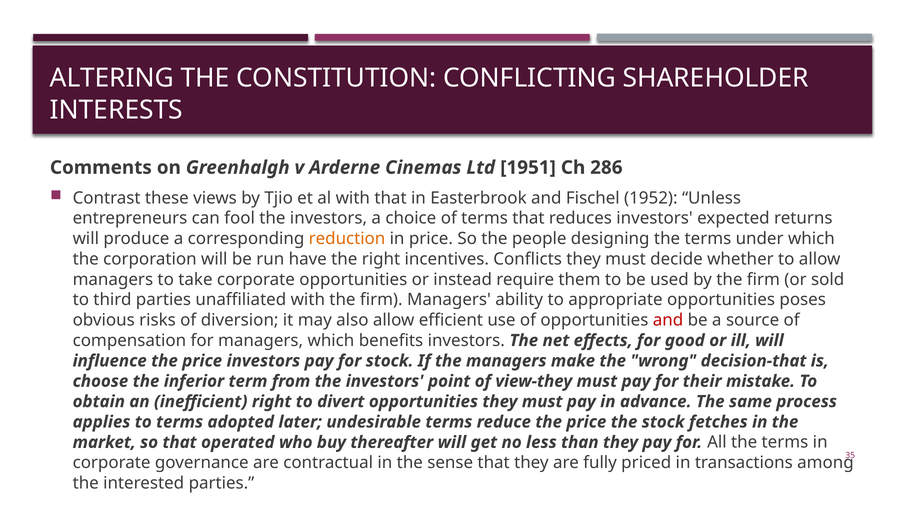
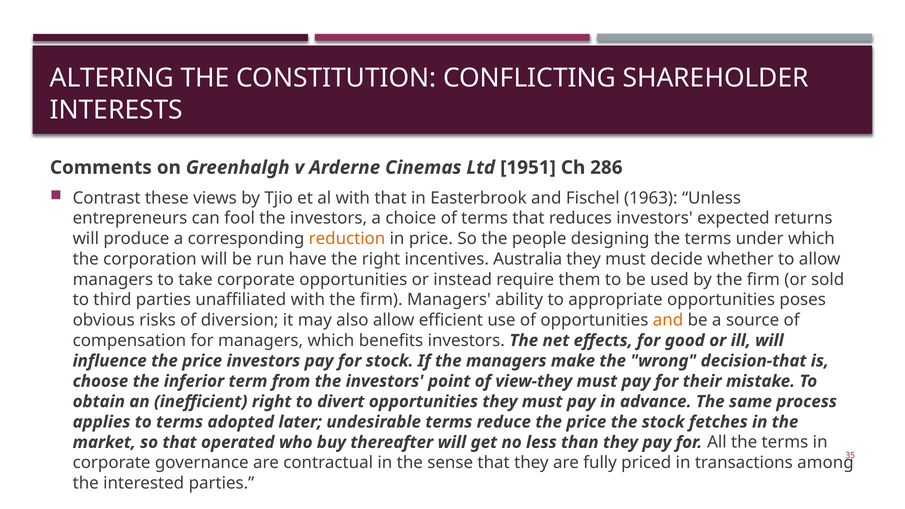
1952: 1952 -> 1963
Conflicts: Conflicts -> Australia
and at (668, 320) colour: red -> orange
